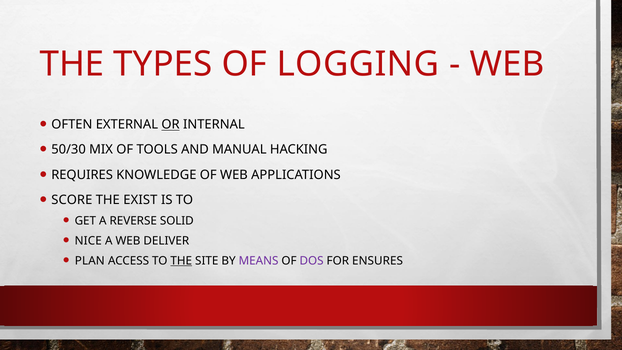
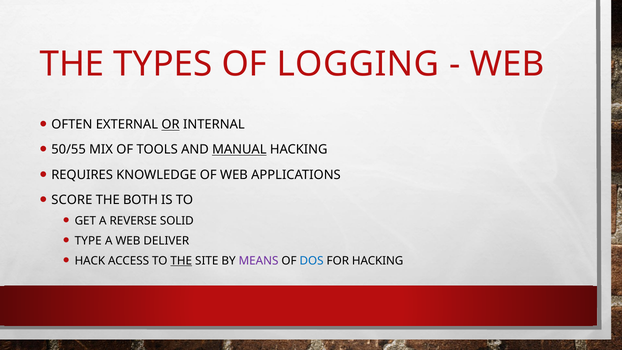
50/30: 50/30 -> 50/55
MANUAL underline: none -> present
EXIST: EXIST -> BOTH
NICE: NICE -> TYPE
PLAN: PLAN -> HACK
DOS colour: purple -> blue
FOR ENSURES: ENSURES -> HACKING
